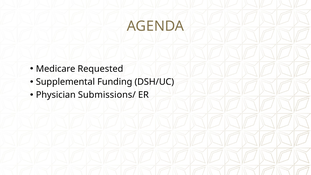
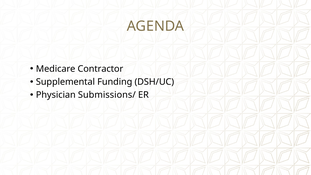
Requested: Requested -> Contractor
